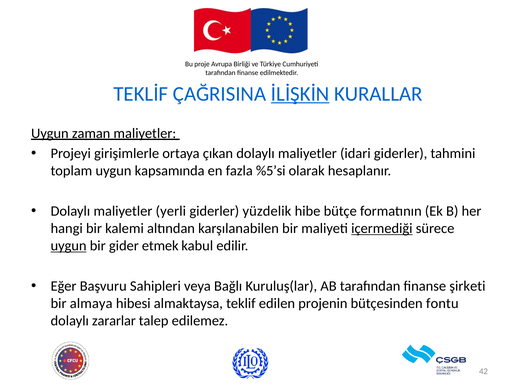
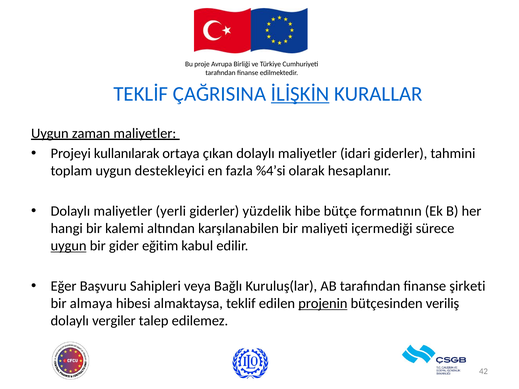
girişimlerle: girişimlerle -> kullanılarak
kapsamında: kapsamında -> destekleyici
%5’si: %5’si -> %4’si
içermediği underline: present -> none
etmek: etmek -> eğitim
projenin underline: none -> present
fontu: fontu -> veriliş
zararlar: zararlar -> vergiler
